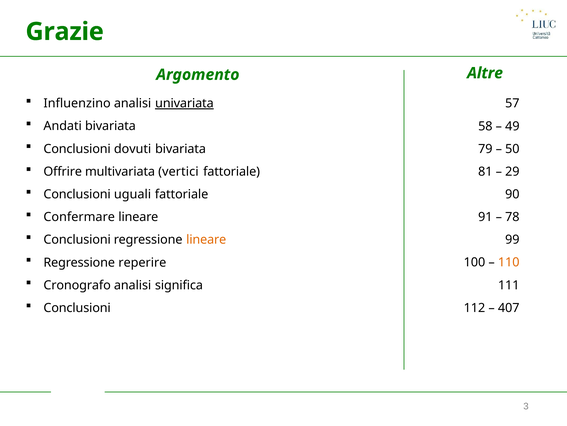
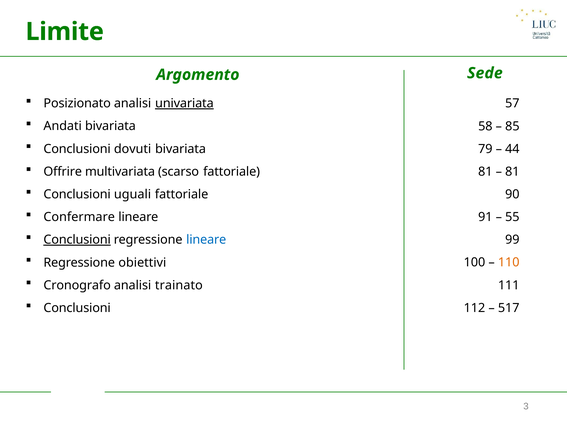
Grazie: Grazie -> Limite
Altre: Altre -> Sede
Influenzino: Influenzino -> Posizionato
49: 49 -> 85
50: 50 -> 44
vertici: vertici -> scarso
29 at (512, 171): 29 -> 81
78: 78 -> 55
Conclusioni at (77, 239) underline: none -> present
lineare at (206, 239) colour: orange -> blue
reperire: reperire -> obiettivi
significa: significa -> trainato
407: 407 -> 517
